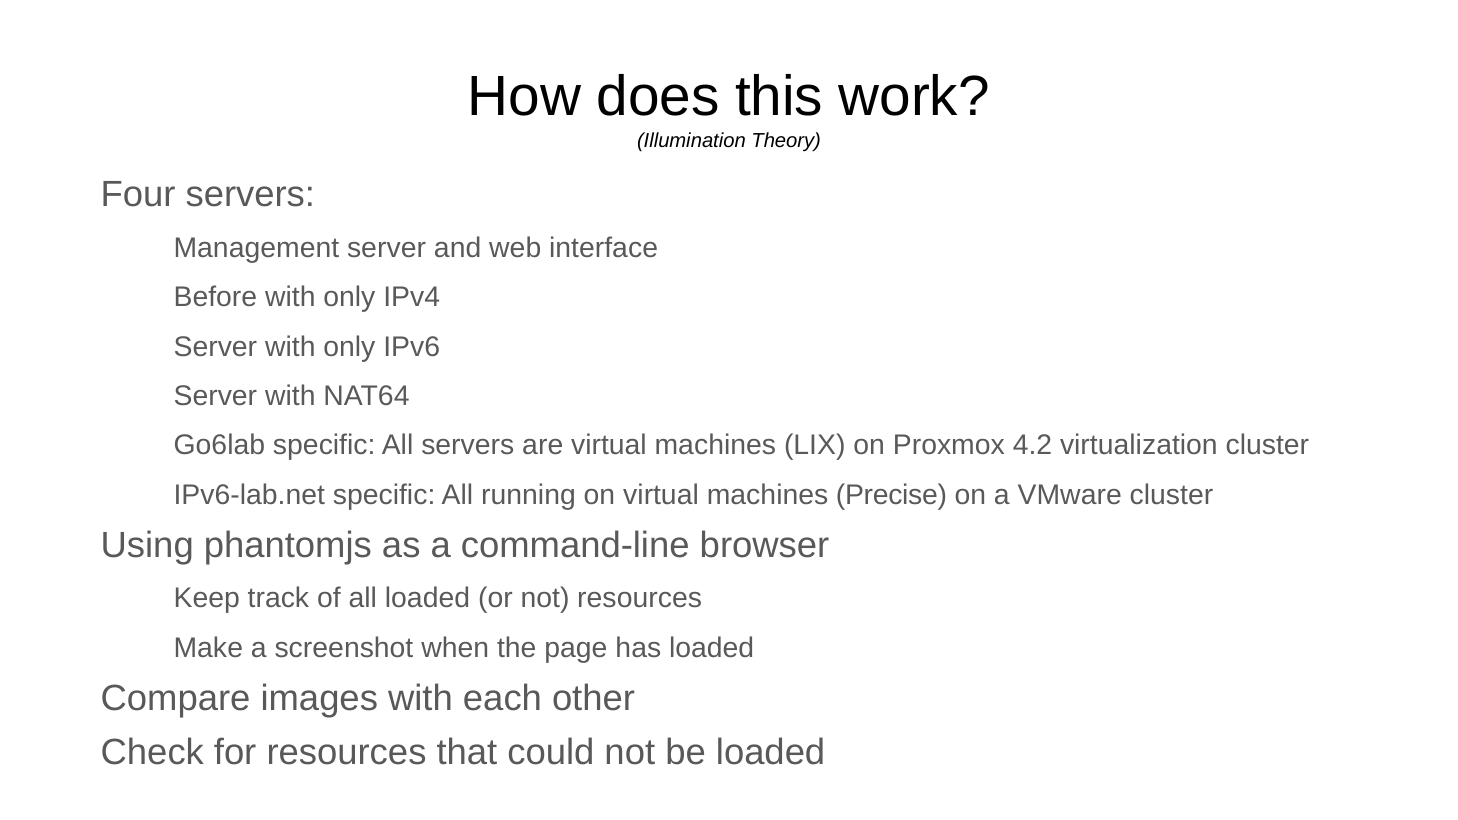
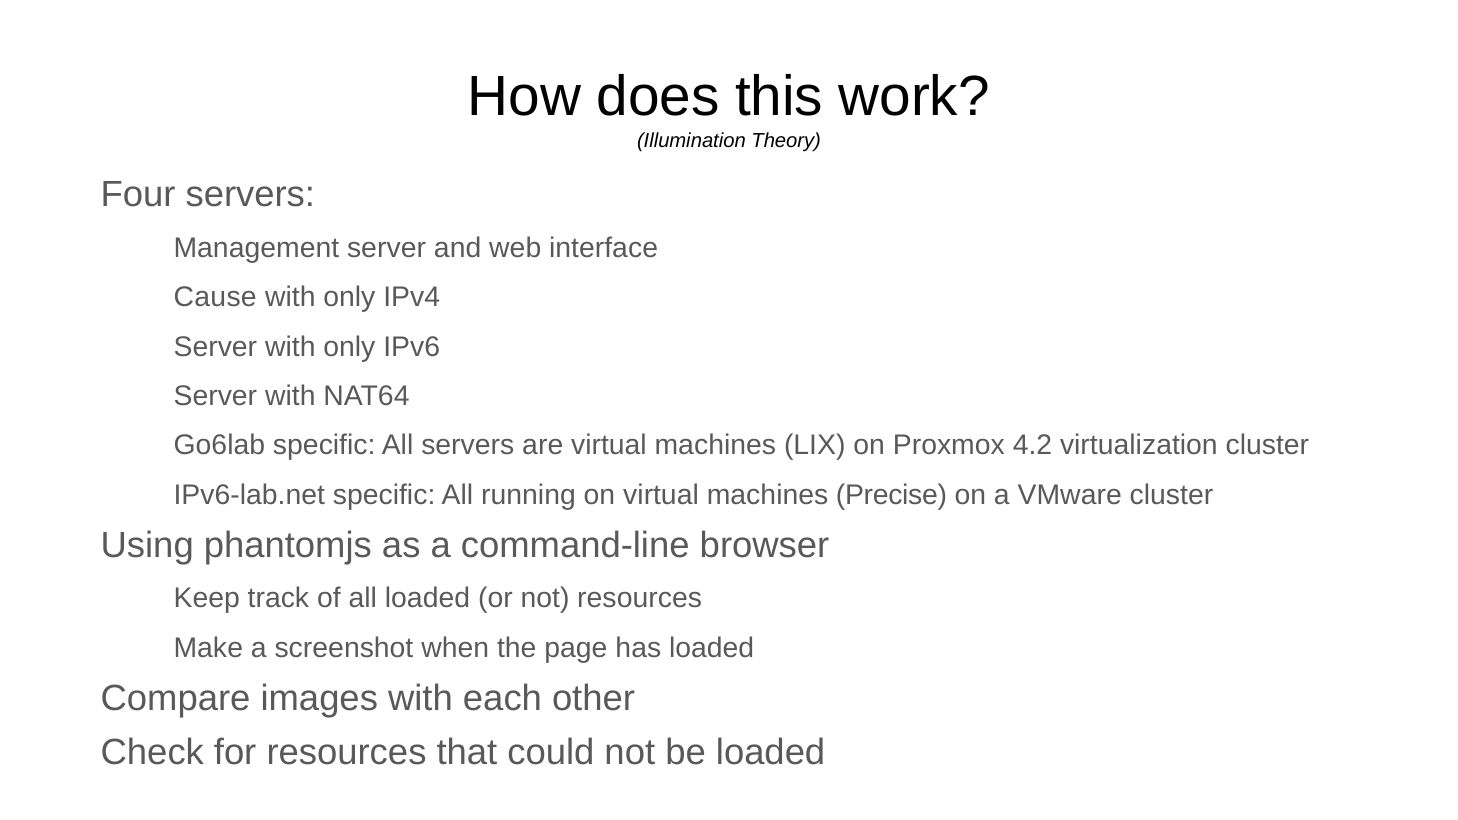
Before: Before -> Cause
